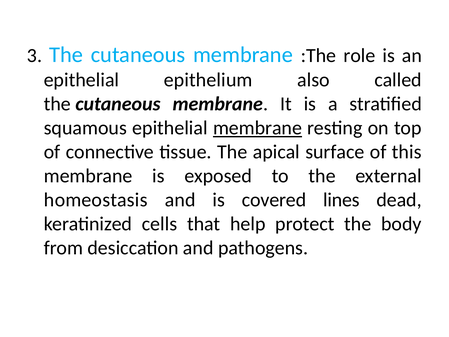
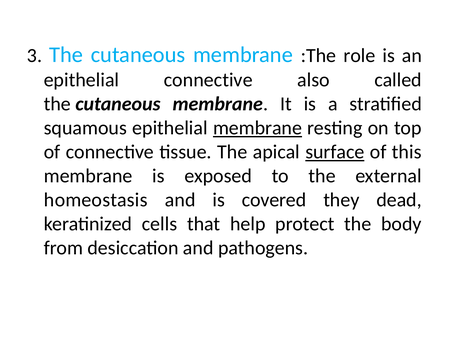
epithelial epithelium: epithelium -> connective
surface underline: none -> present
lines: lines -> they
